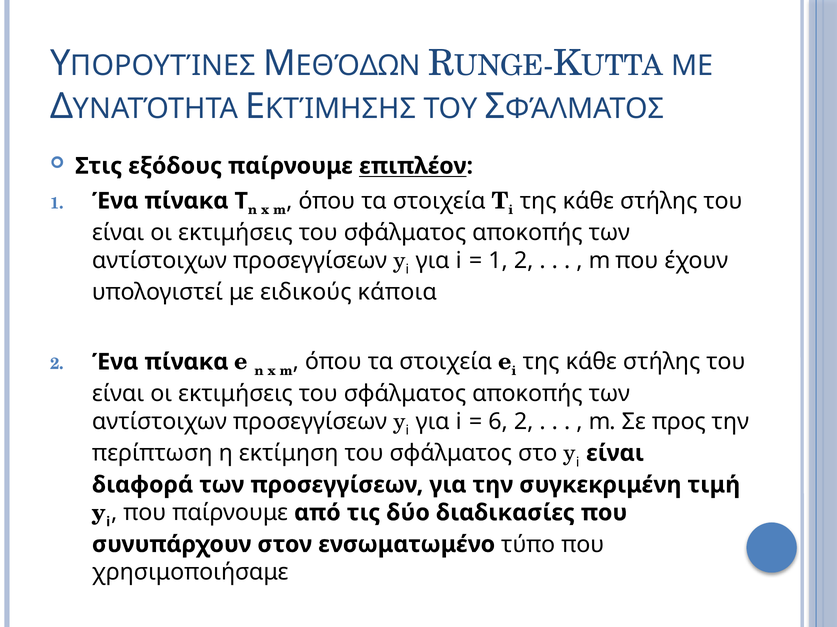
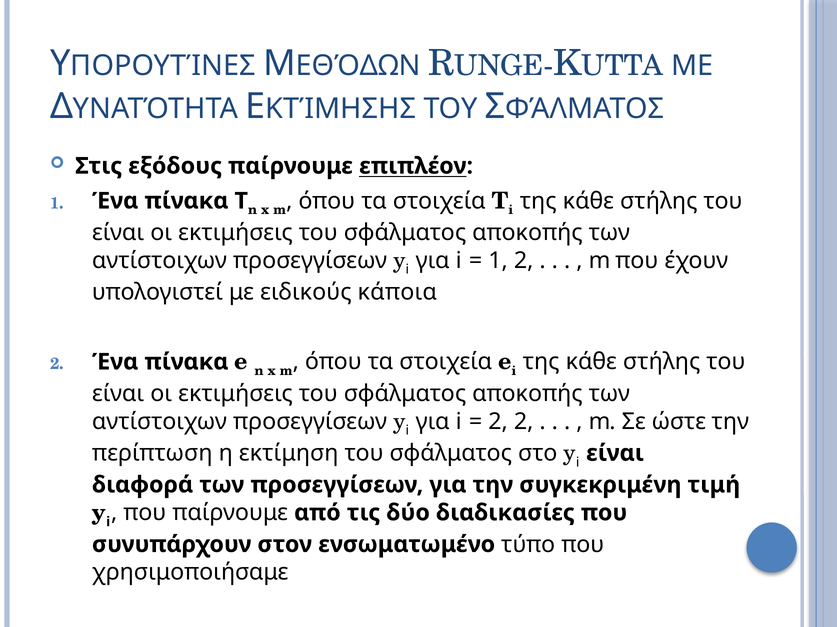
6 at (498, 422): 6 -> 2
προς: προς -> ώστε
